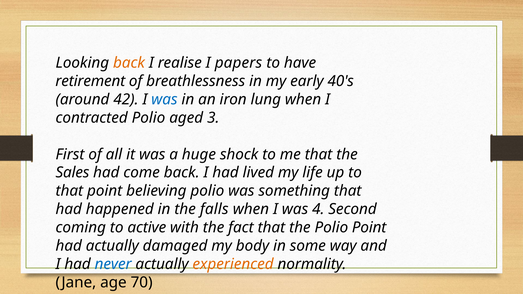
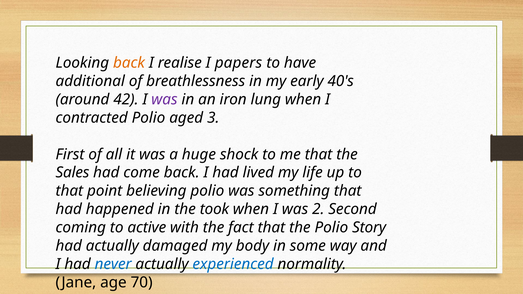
retirement: retirement -> additional
was at (164, 99) colour: blue -> purple
falls: falls -> took
4: 4 -> 2
Polio Point: Point -> Story
experienced colour: orange -> blue
